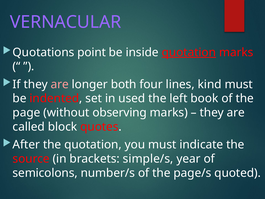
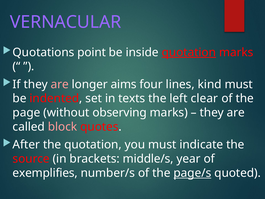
both: both -> aims
used: used -> texts
book: book -> clear
block colour: white -> pink
simple/s: simple/s -> middle/s
semicolons: semicolons -> exemplifies
page/s underline: none -> present
